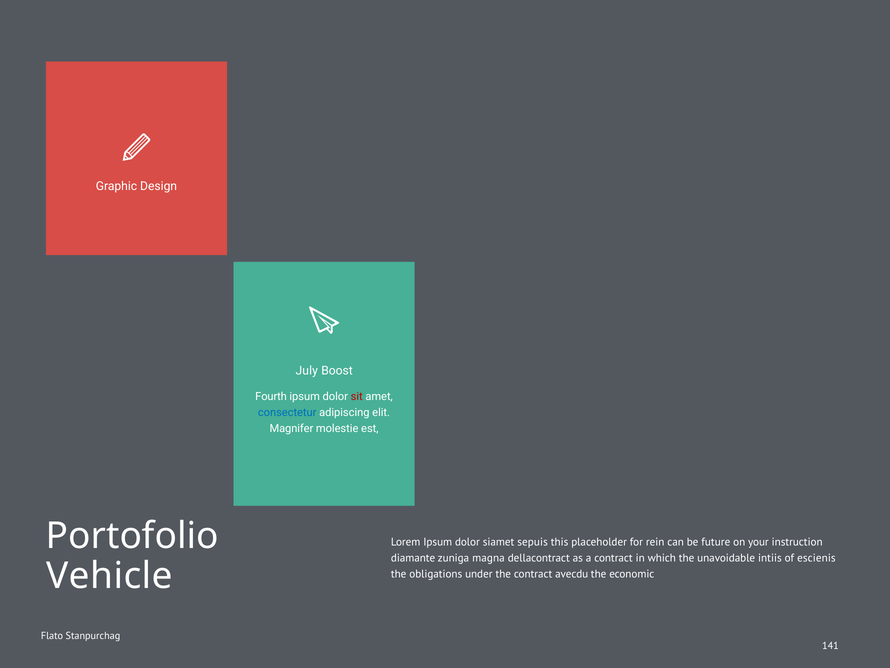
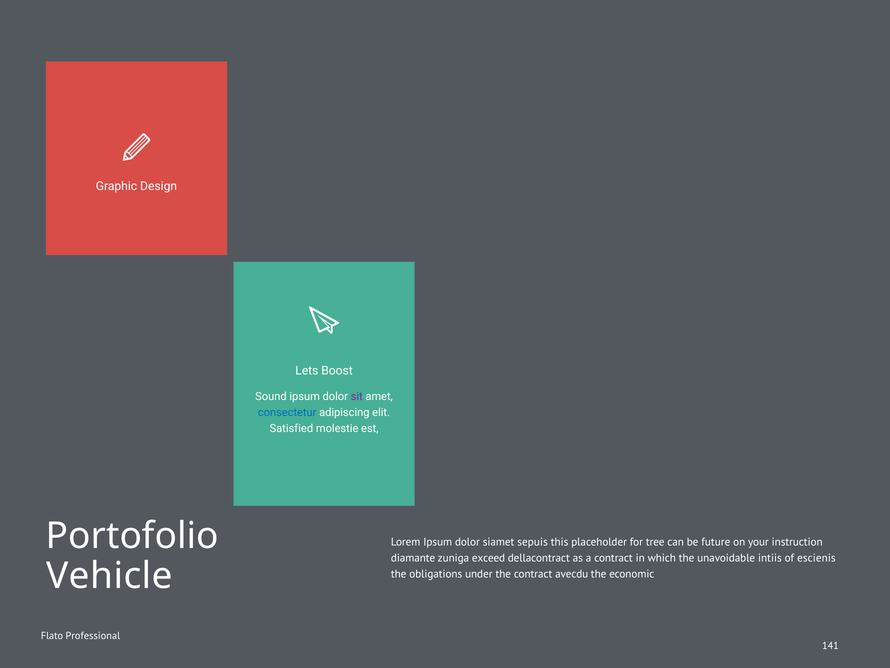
July: July -> Lets
Fourth: Fourth -> Sound
sit colour: red -> purple
Magnifer: Magnifer -> Satisfied
rein: rein -> tree
magna: magna -> exceed
Stanpurchag: Stanpurchag -> Professional
